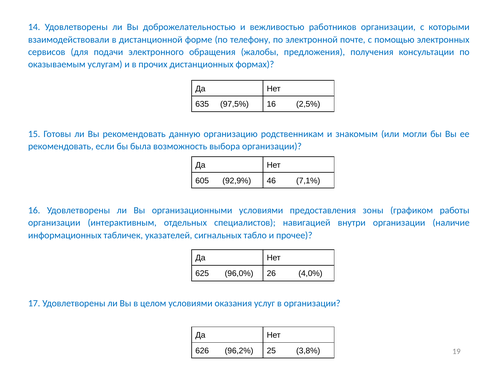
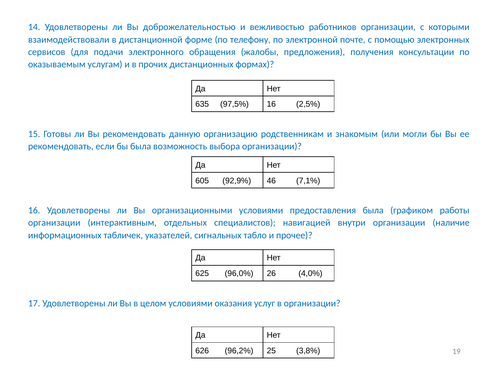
предоставления зоны: зоны -> была
